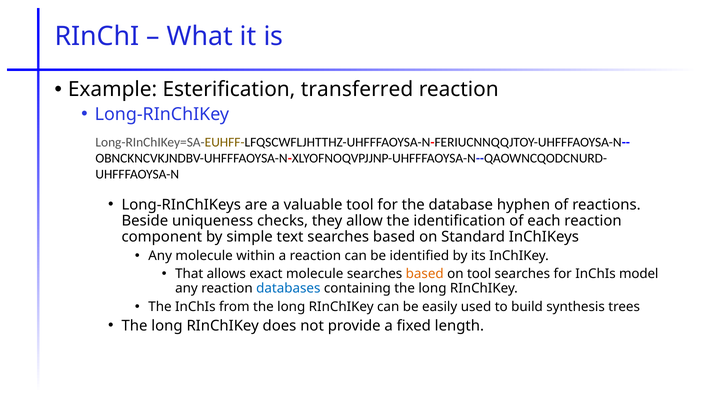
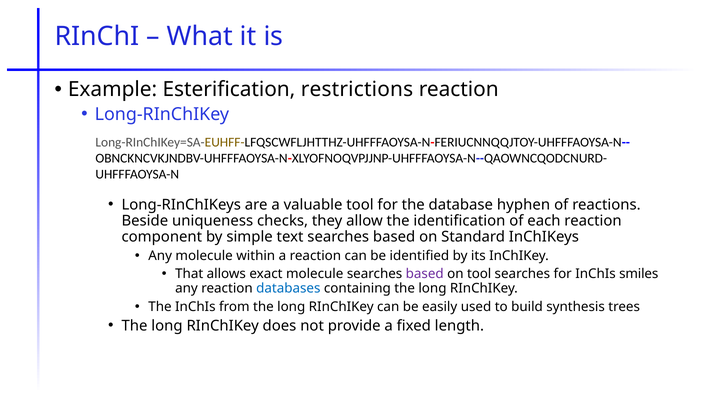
transferred: transferred -> restrictions
based at (425, 274) colour: orange -> purple
model: model -> smiles
